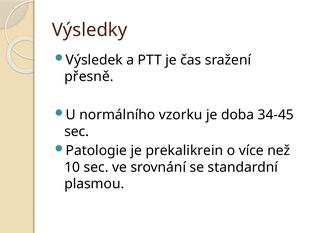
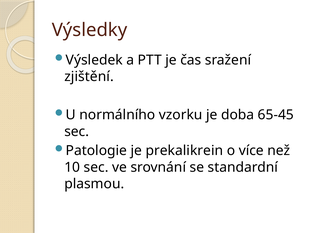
přesně: přesně -> zjištění
34-45: 34-45 -> 65-45
